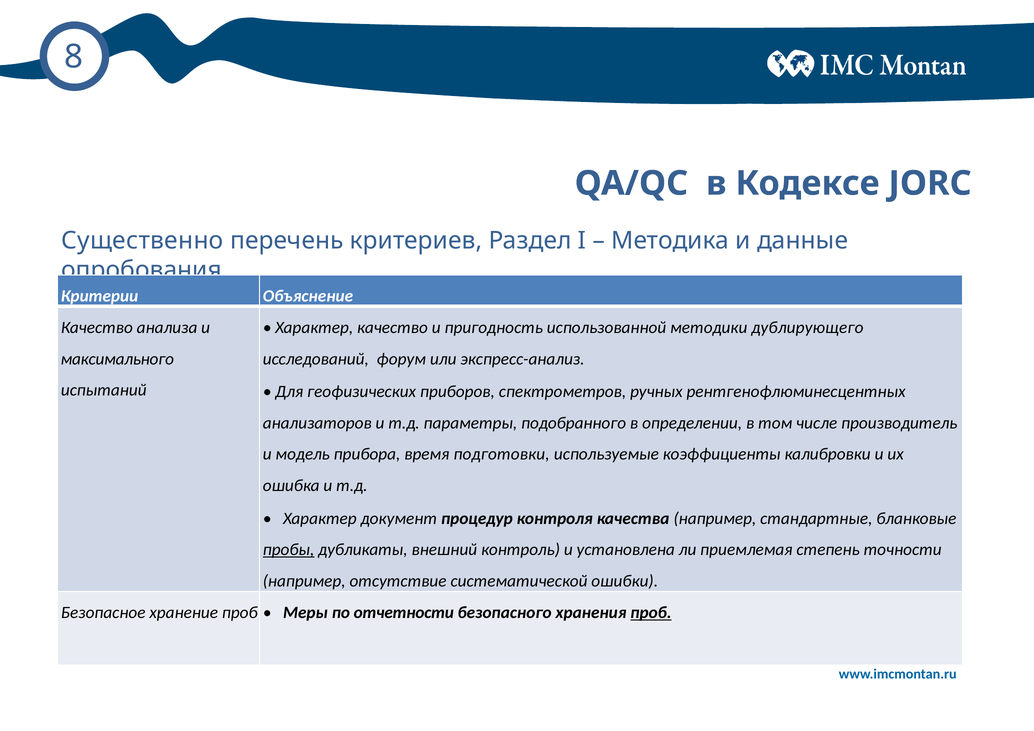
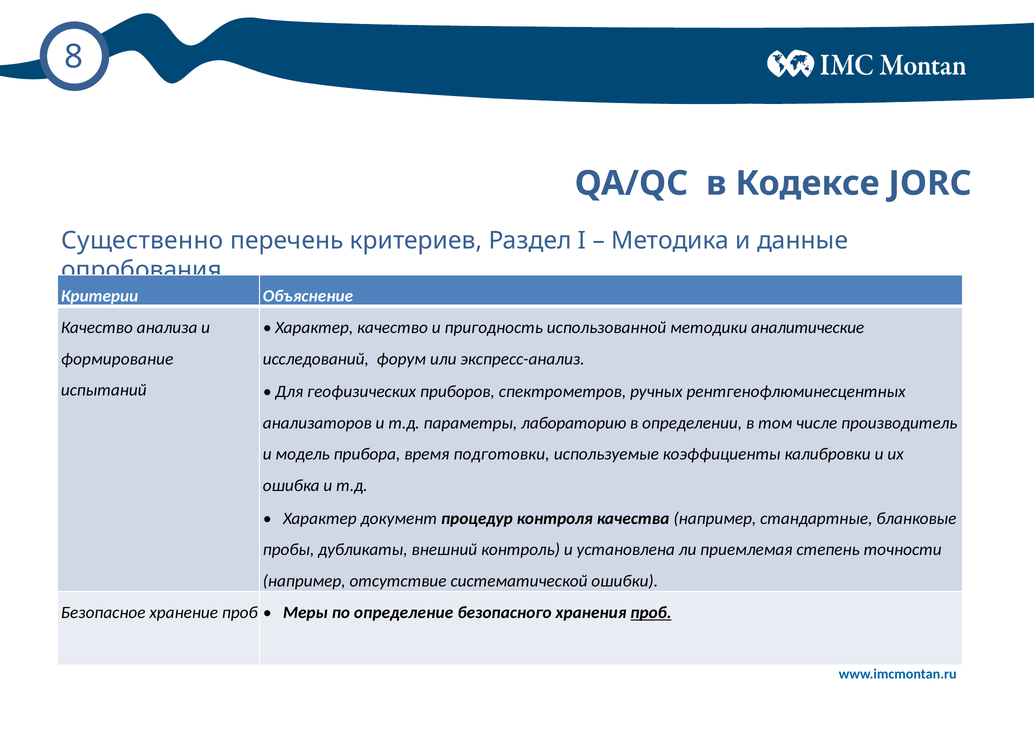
дублирующего: дублирующего -> аналитические
максимального: максимального -> формирование
подобранного: подобранного -> лабораторию
пробы underline: present -> none
отчетности: отчетности -> определение
